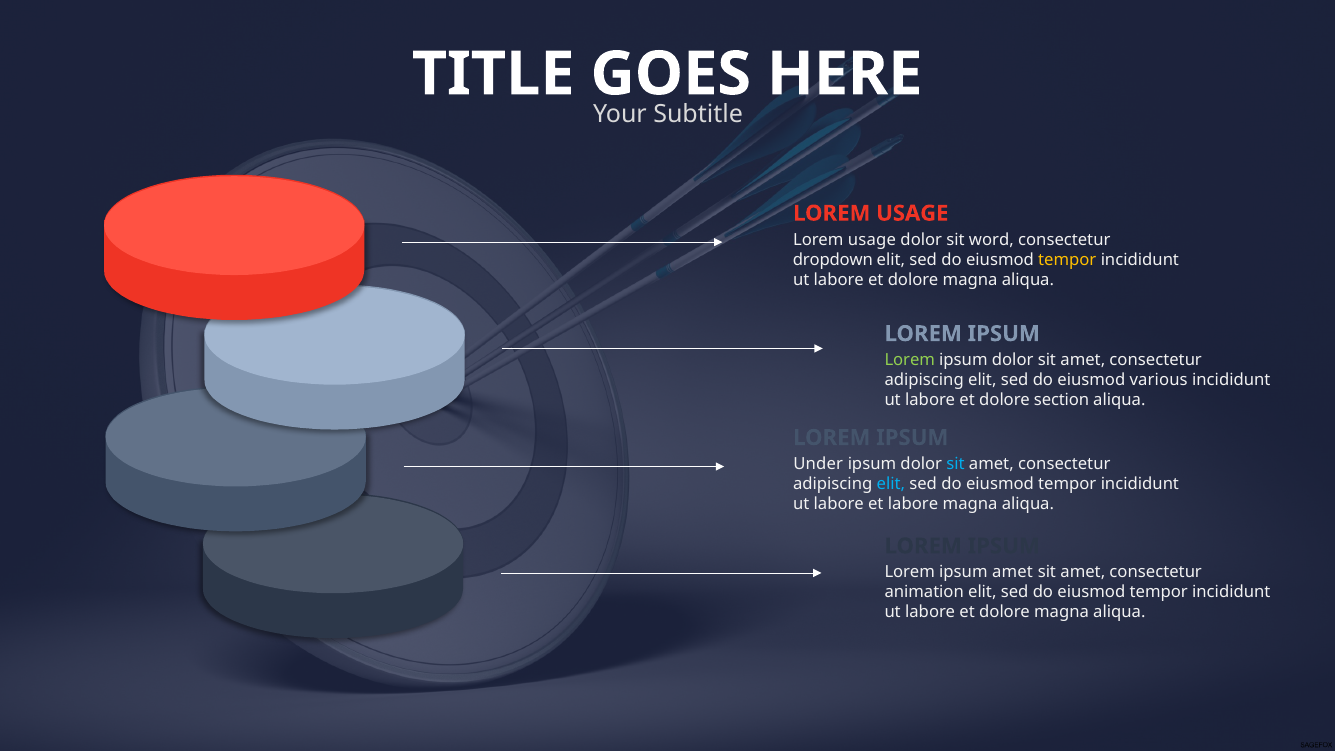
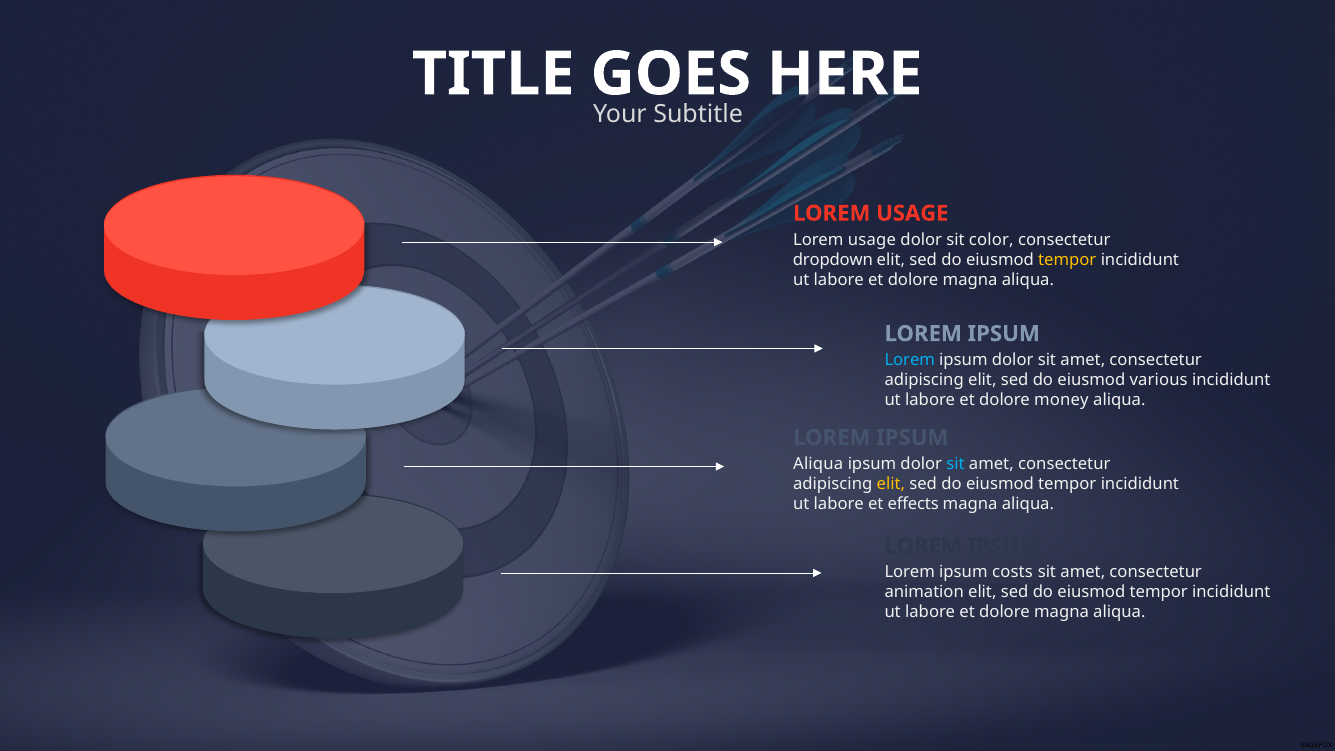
word: word -> color
Lorem at (910, 360) colour: light green -> light blue
section: section -> money
Under at (818, 464): Under -> Aliqua
elit at (891, 484) colour: light blue -> yellow
et labore: labore -> effects
ipsum amet: amet -> costs
